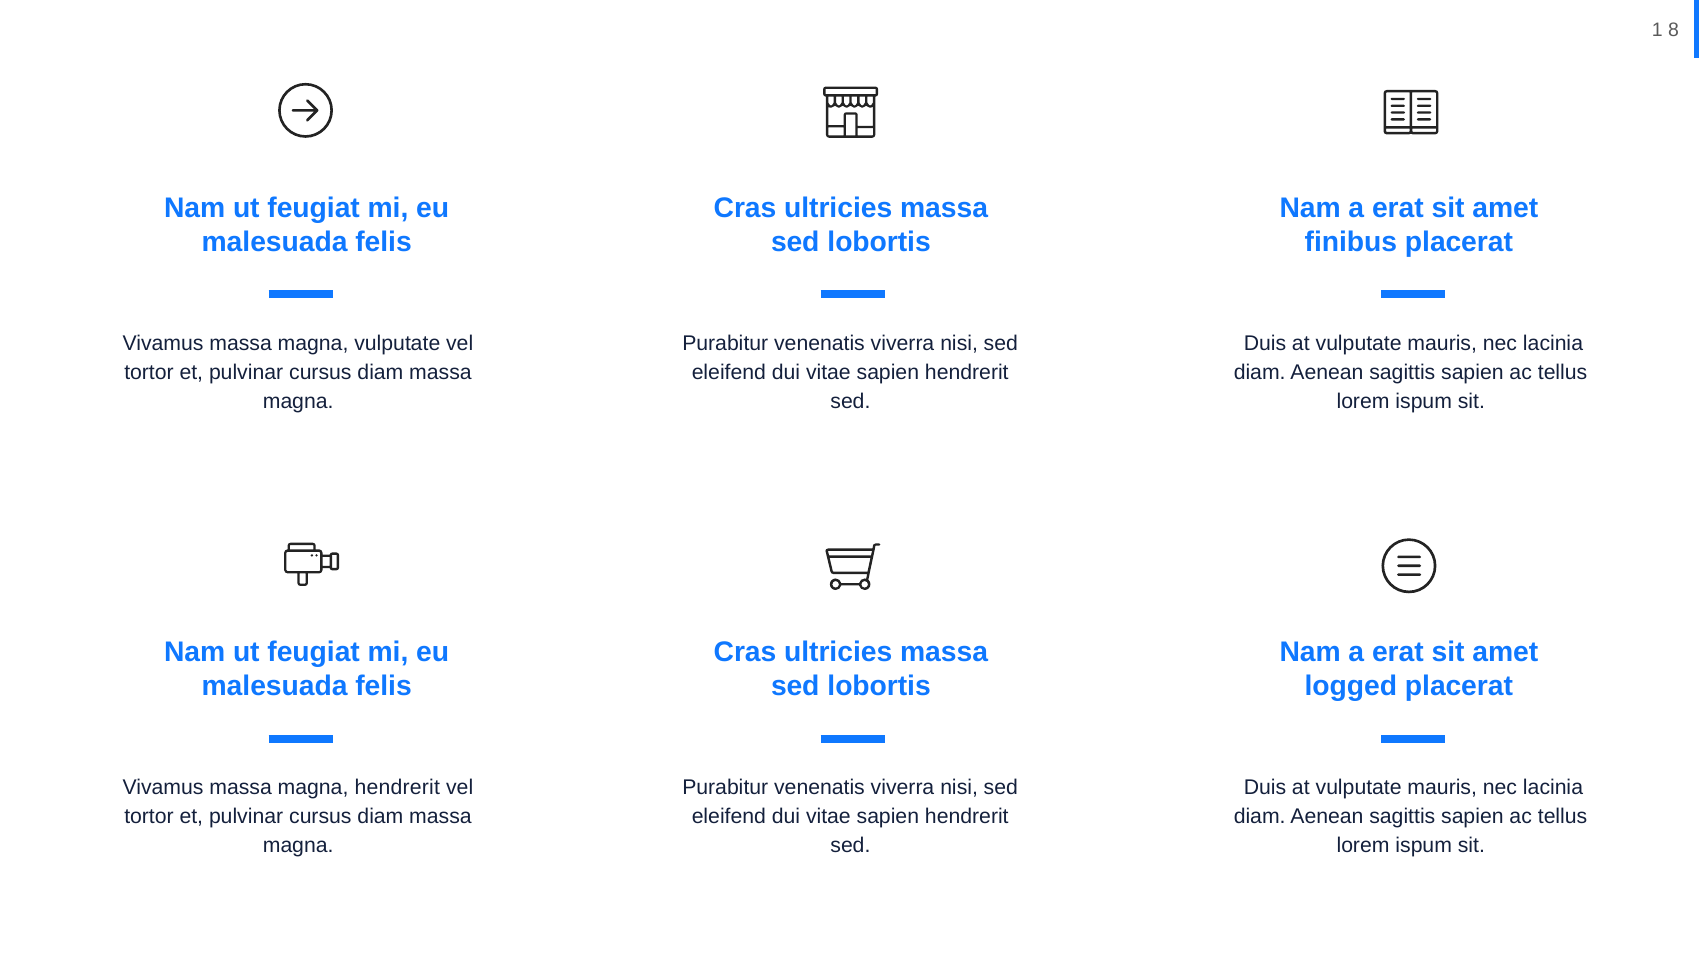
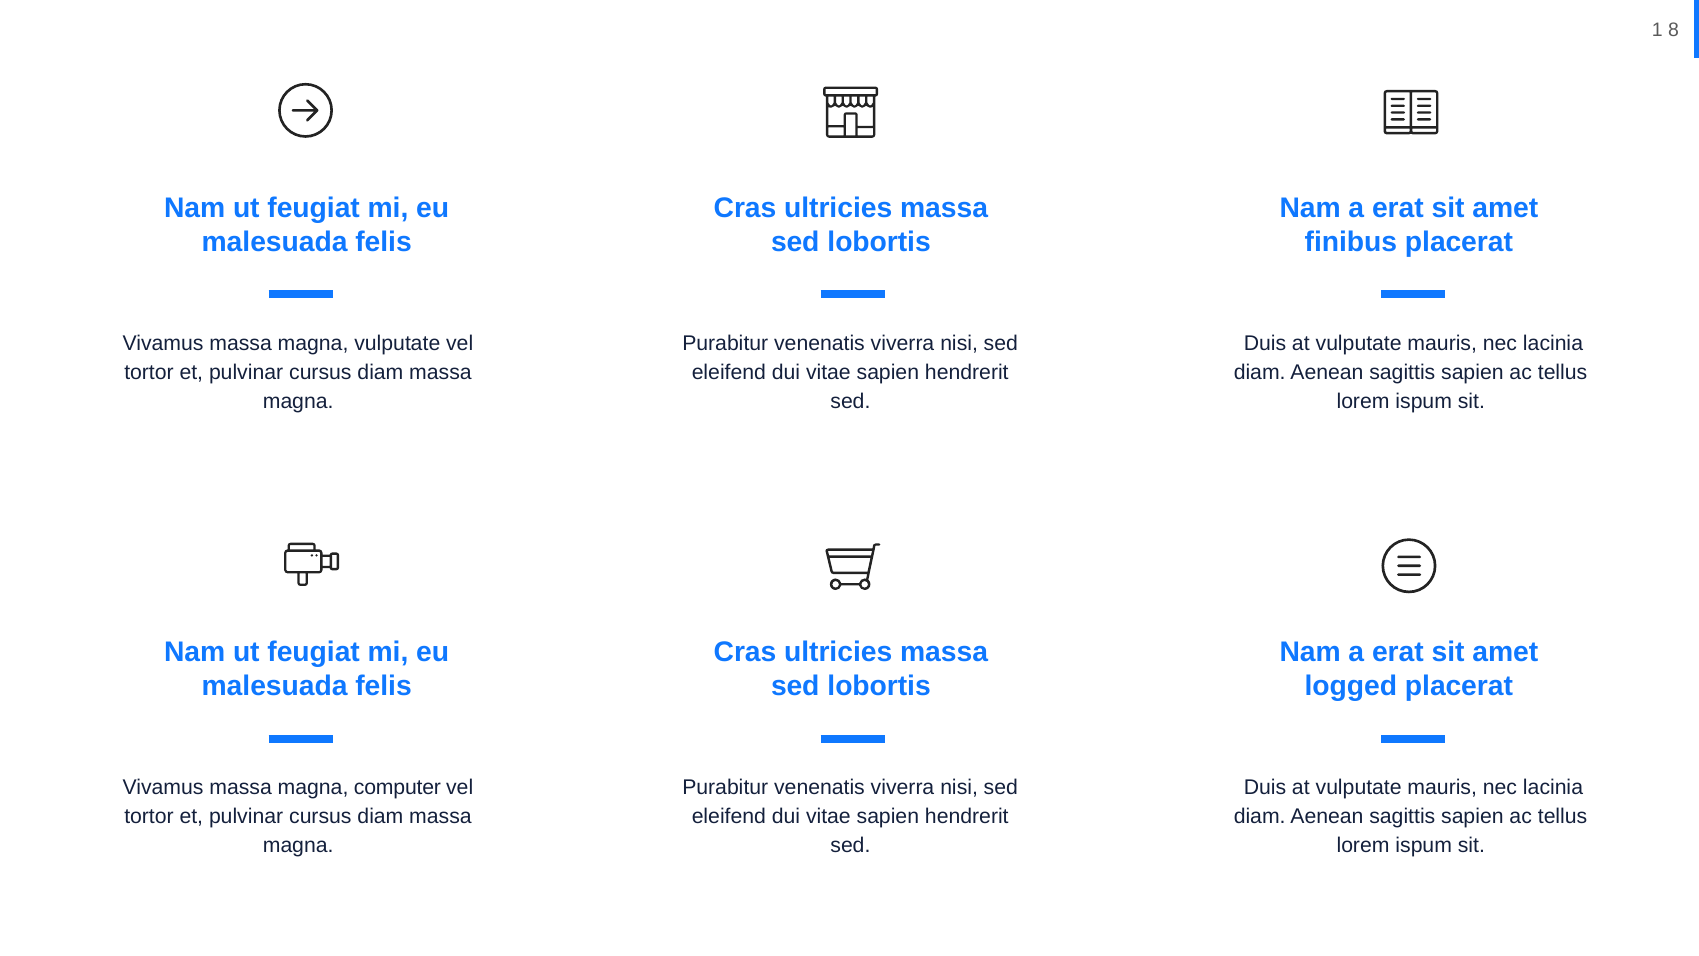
magna hendrerit: hendrerit -> computer
